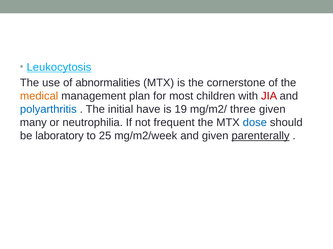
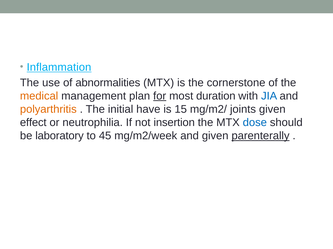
Leukocytosis: Leukocytosis -> Inflammation
for underline: none -> present
children: children -> duration
JIA colour: red -> blue
polyarthritis colour: blue -> orange
19: 19 -> 15
three: three -> joints
many: many -> effect
frequent: frequent -> insertion
25: 25 -> 45
